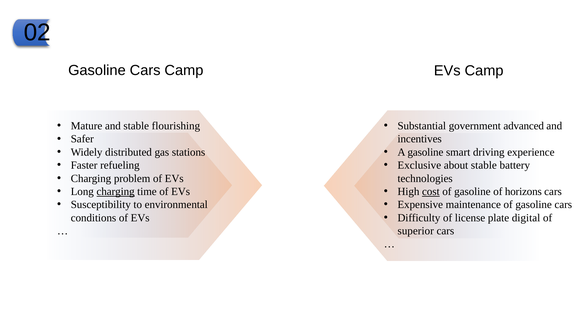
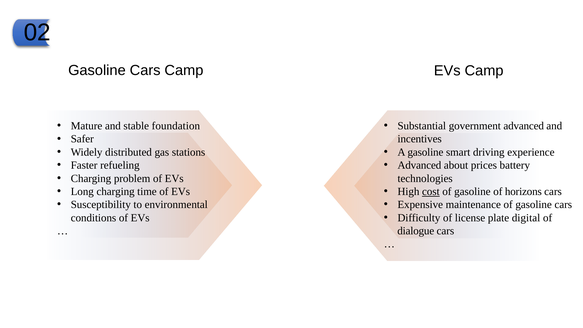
flourishing: flourishing -> foundation
Exclusive at (419, 165): Exclusive -> Advanced
about stable: stable -> prices
charging at (116, 191) underline: present -> none
superior: superior -> dialogue
